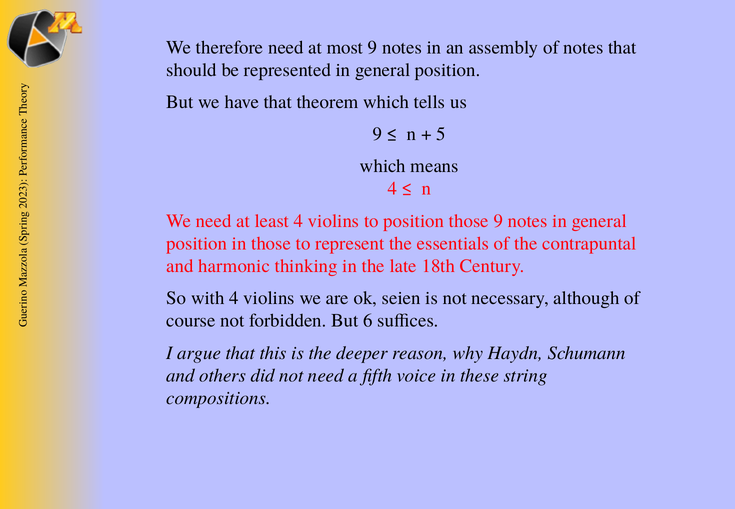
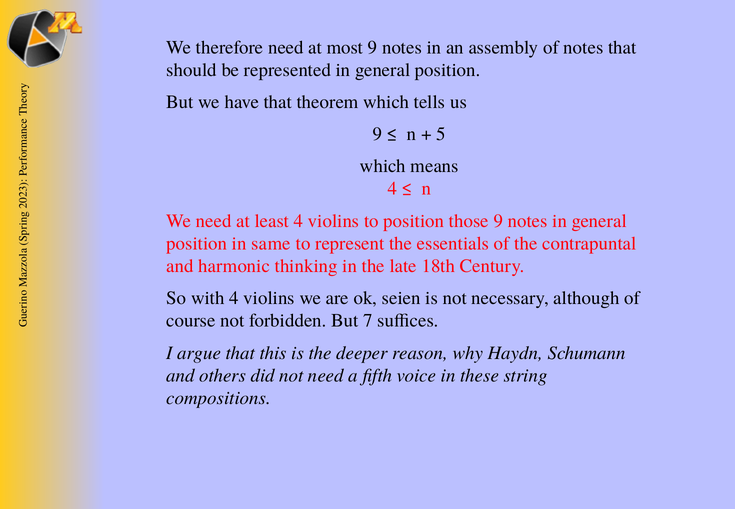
in those: those -> same
6: 6 -> 7
